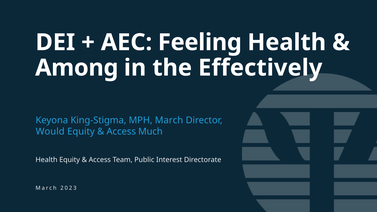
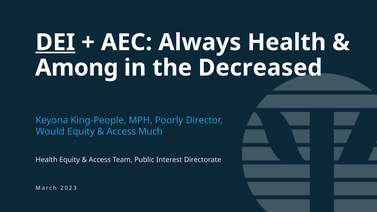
DEI underline: none -> present
Feeling: Feeling -> Always
Effectively: Effectively -> Decreased
King-Stigma: King-Stigma -> King-People
MPH March: March -> Poorly
